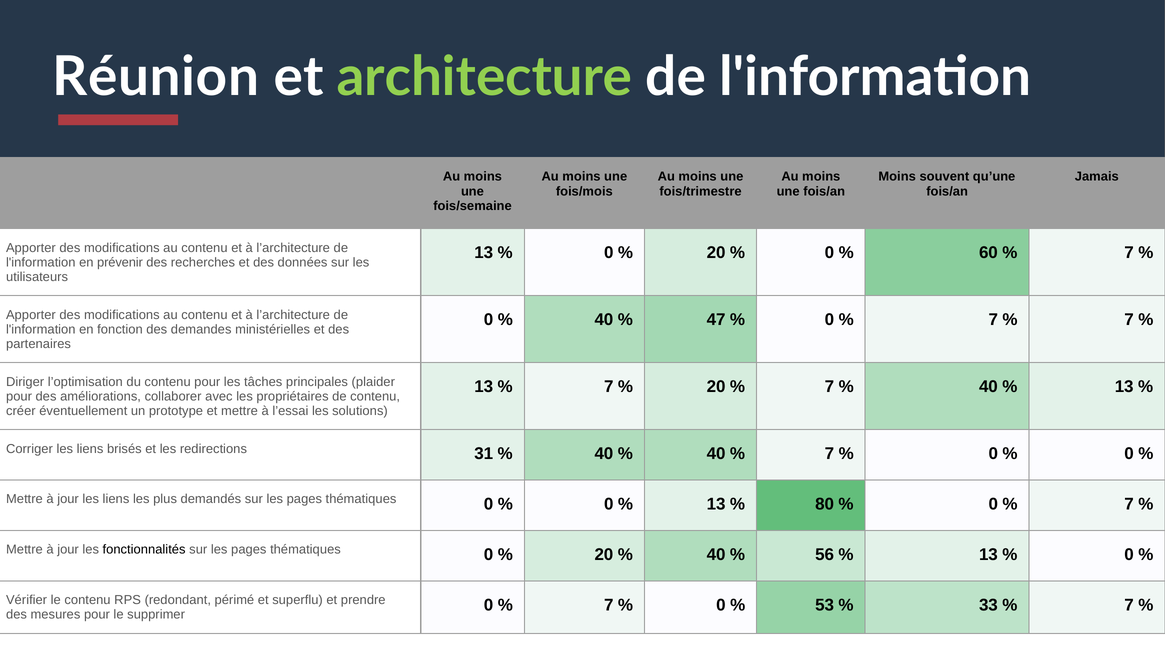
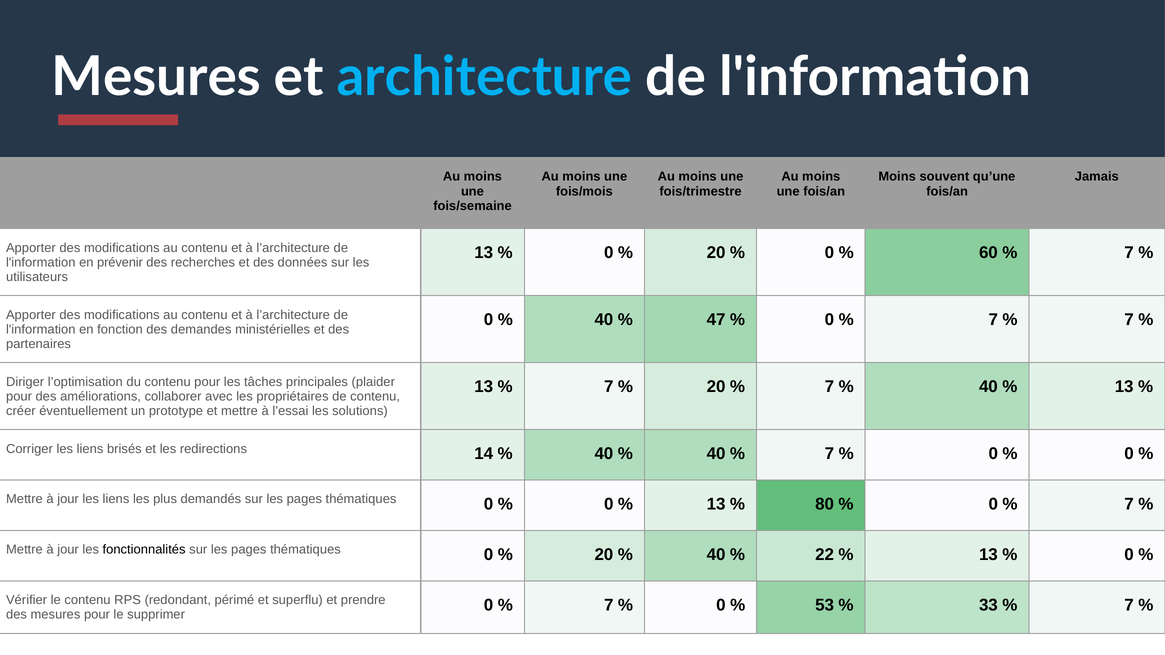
Réunion at (156, 77): Réunion -> Mesures
architecture colour: light green -> light blue
31: 31 -> 14
56: 56 -> 22
